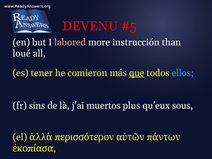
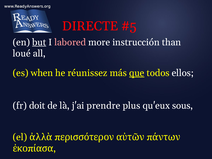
DEVENU: DEVENU -> DIRECTE
but underline: none -> present
tener: tener -> when
comieron: comieron -> réunissez
ellos colour: light blue -> white
sins: sins -> doit
muertos: muertos -> prendre
